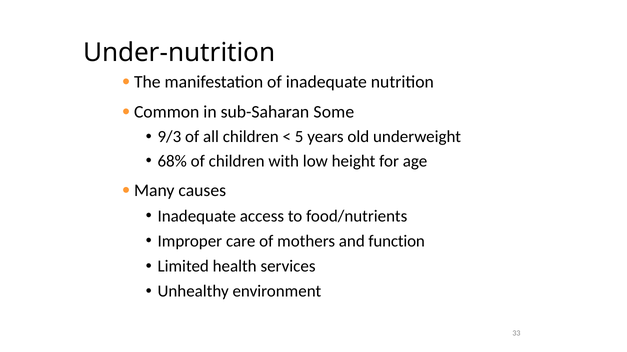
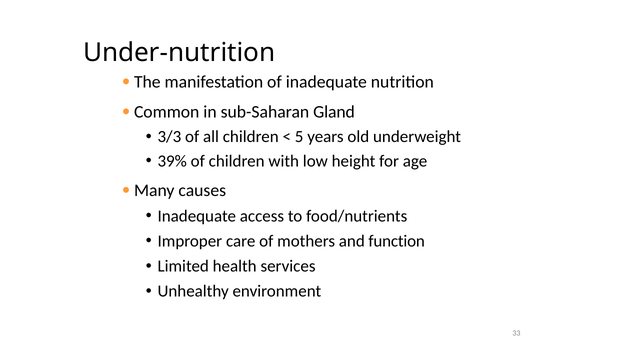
Some: Some -> Gland
9/3: 9/3 -> 3/3
68%: 68% -> 39%
